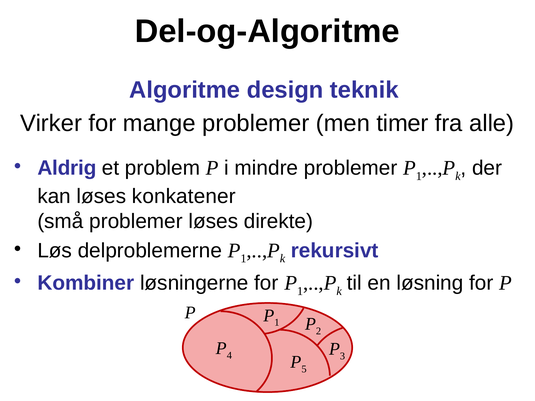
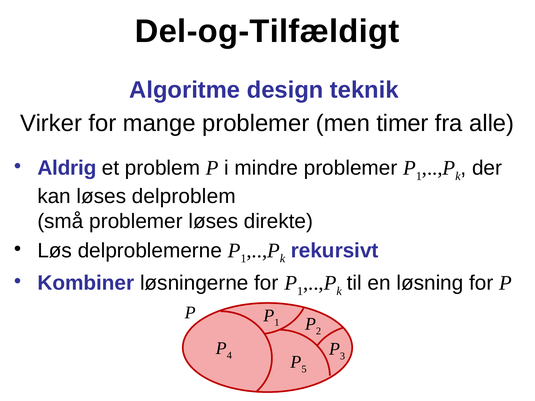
Del-og-Algoritme: Del-og-Algoritme -> Del-og-Tilfældigt
konkatener: konkatener -> delproblem
